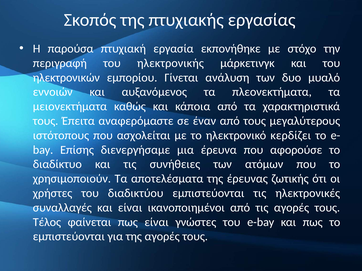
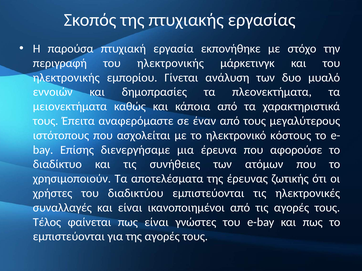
ηλεκτρονικών at (66, 78): ηλεκτρονικών -> ηλεκτρονικής
αυξανόμενος: αυξανόμενος -> δημοπρασίες
κερδίζει: κερδίζει -> κόστους
